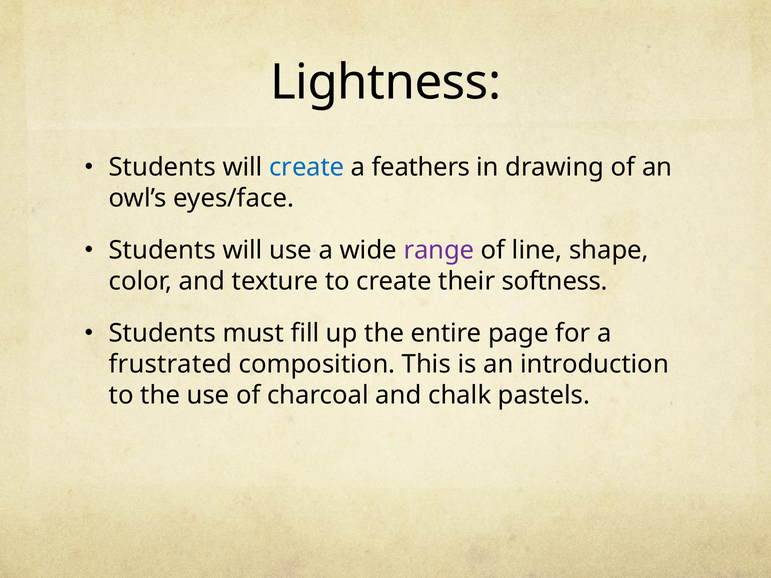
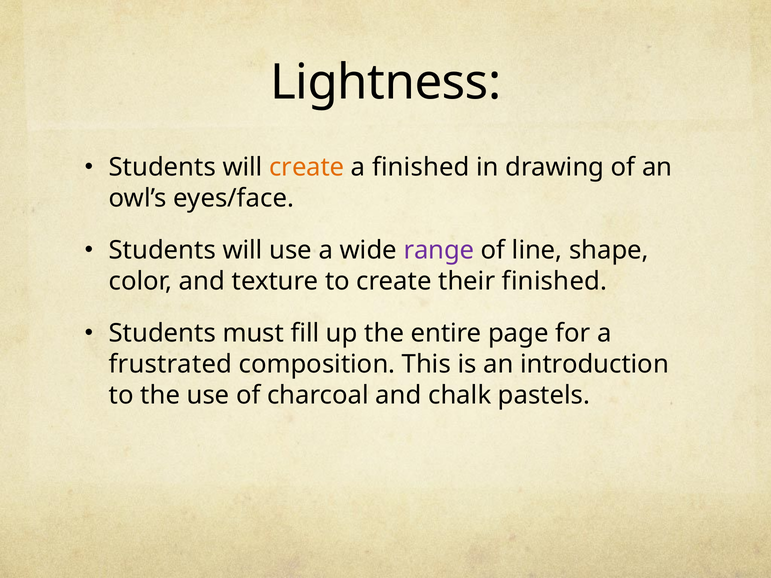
create at (307, 167) colour: blue -> orange
a feathers: feathers -> finished
their softness: softness -> finished
